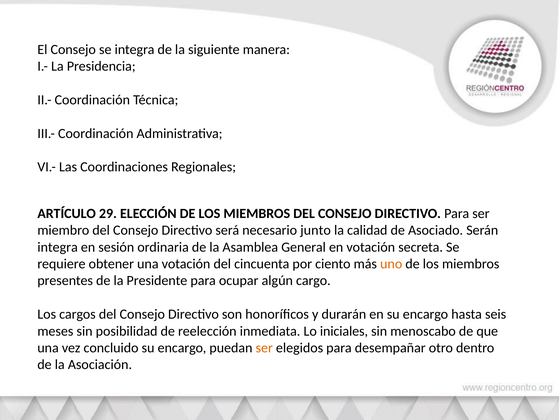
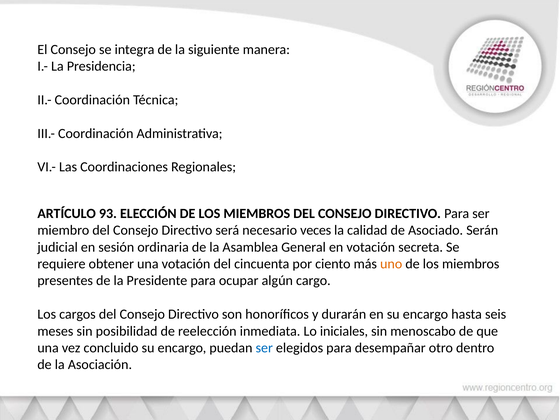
29: 29 -> 93
junto: junto -> veces
integra at (58, 247): integra -> judicial
ser at (264, 348) colour: orange -> blue
